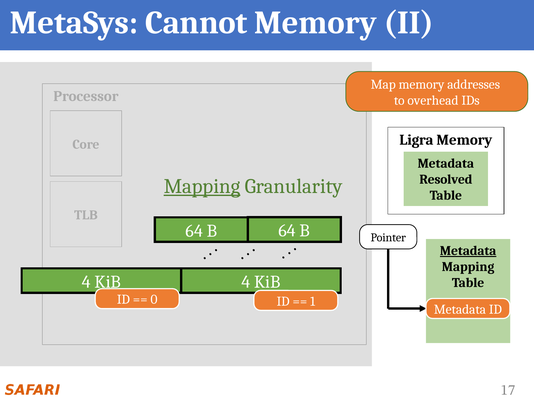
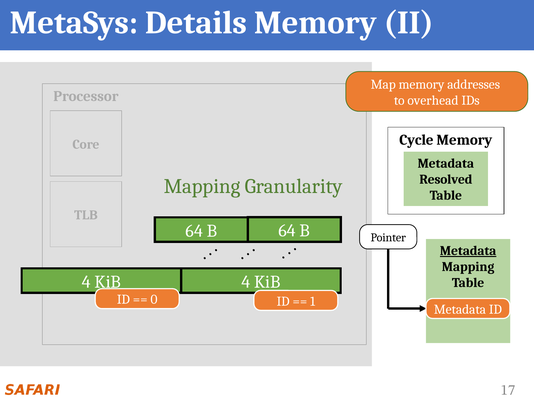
Cannot: Cannot -> Details
Ligra: Ligra -> Cycle
Mapping at (202, 186) underline: present -> none
